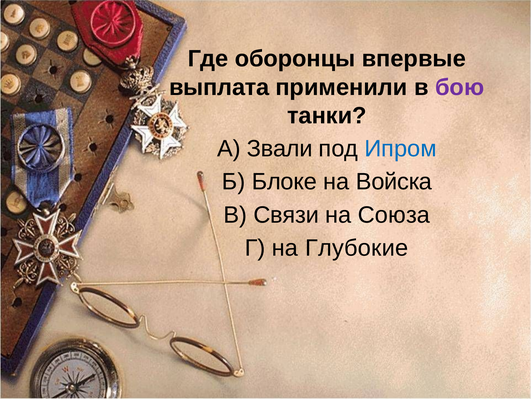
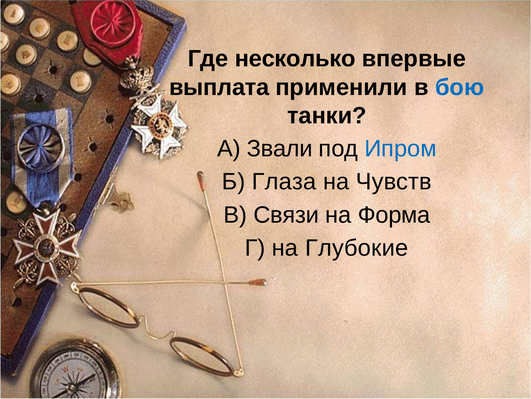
оборонцы: оборонцы -> несколько
бою colour: purple -> blue
Блоке: Блоке -> Глаза
Войска: Войска -> Чувств
Союза: Союза -> Форма
